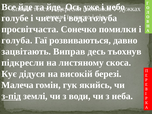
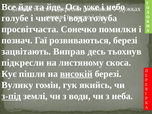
голуба at (17, 40): голуба -> познач
розвиваються давно: давно -> березі
дідуся: дідуся -> пішли
високій underline: none -> present
Малеча: Малеча -> Вулику
